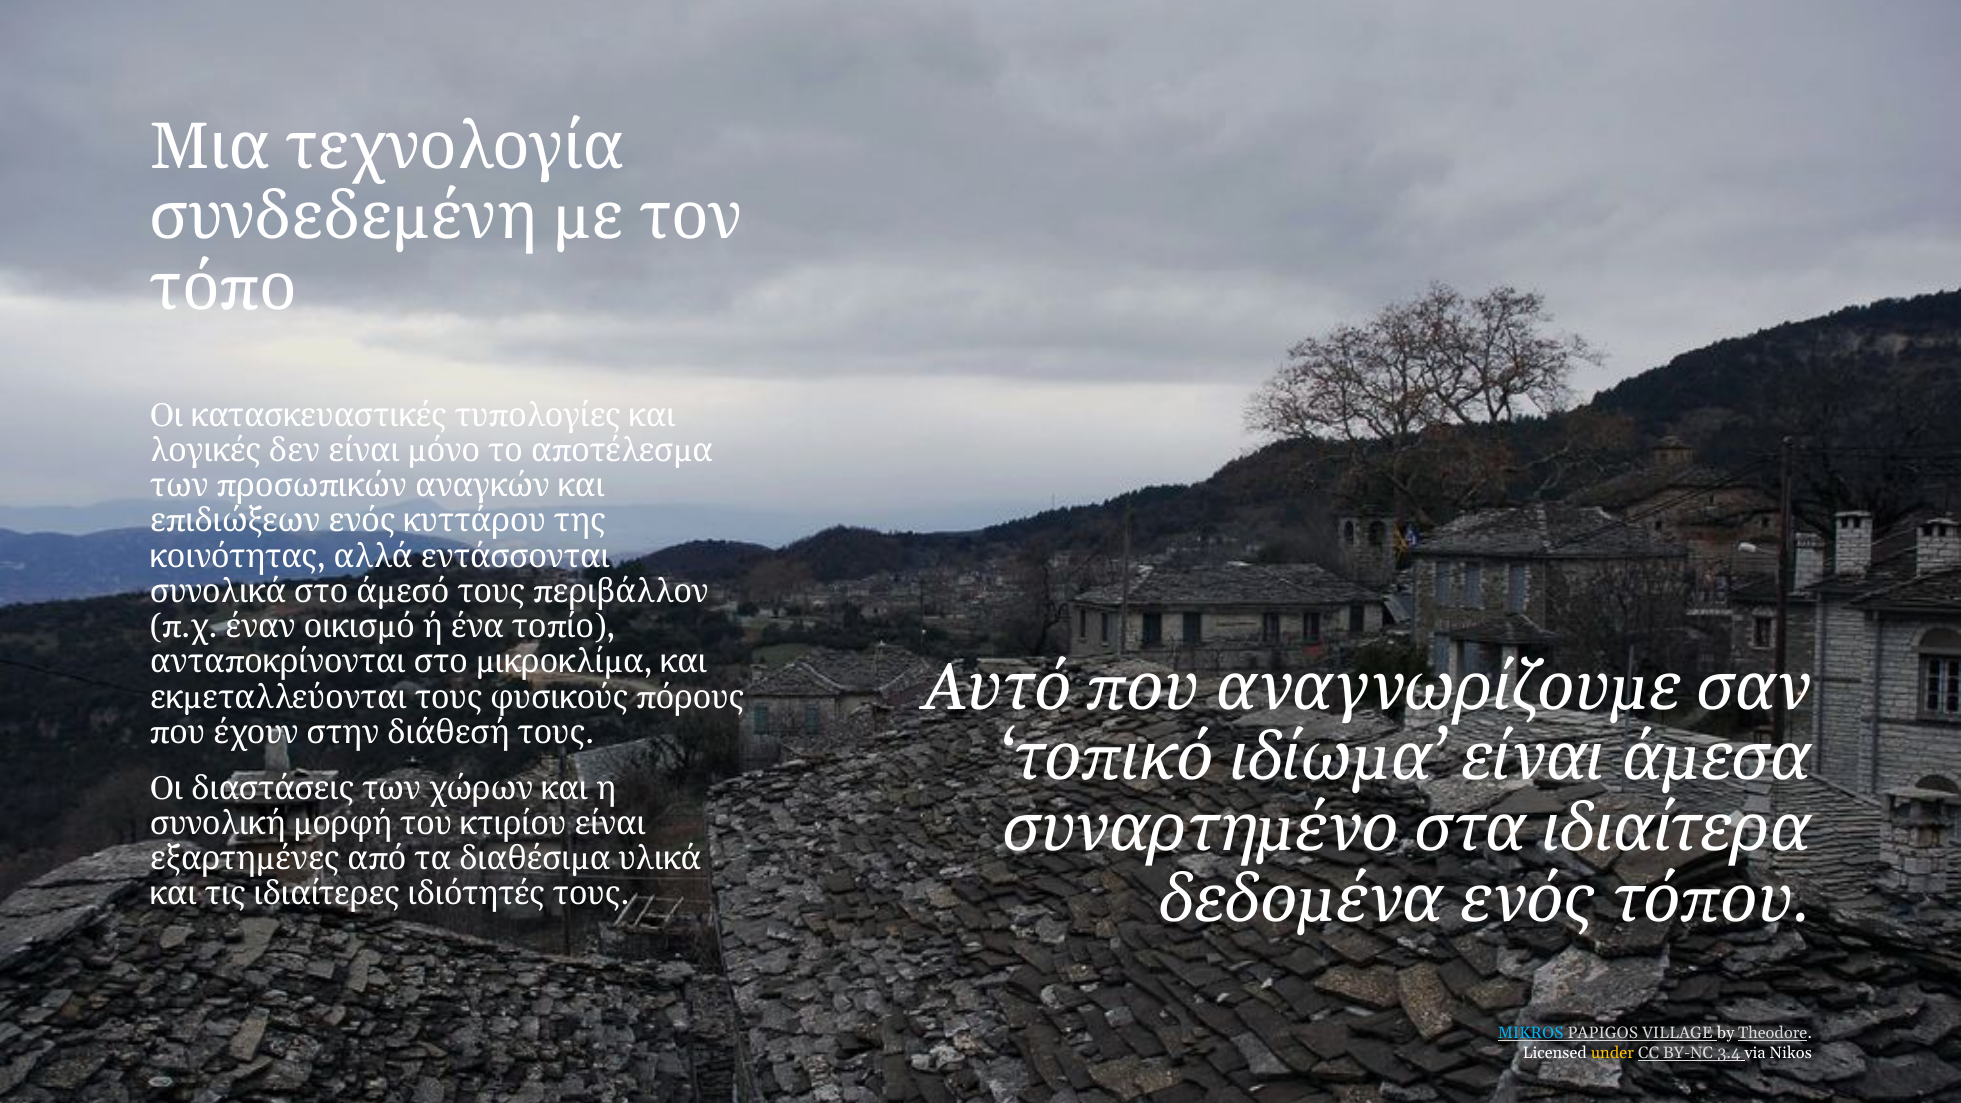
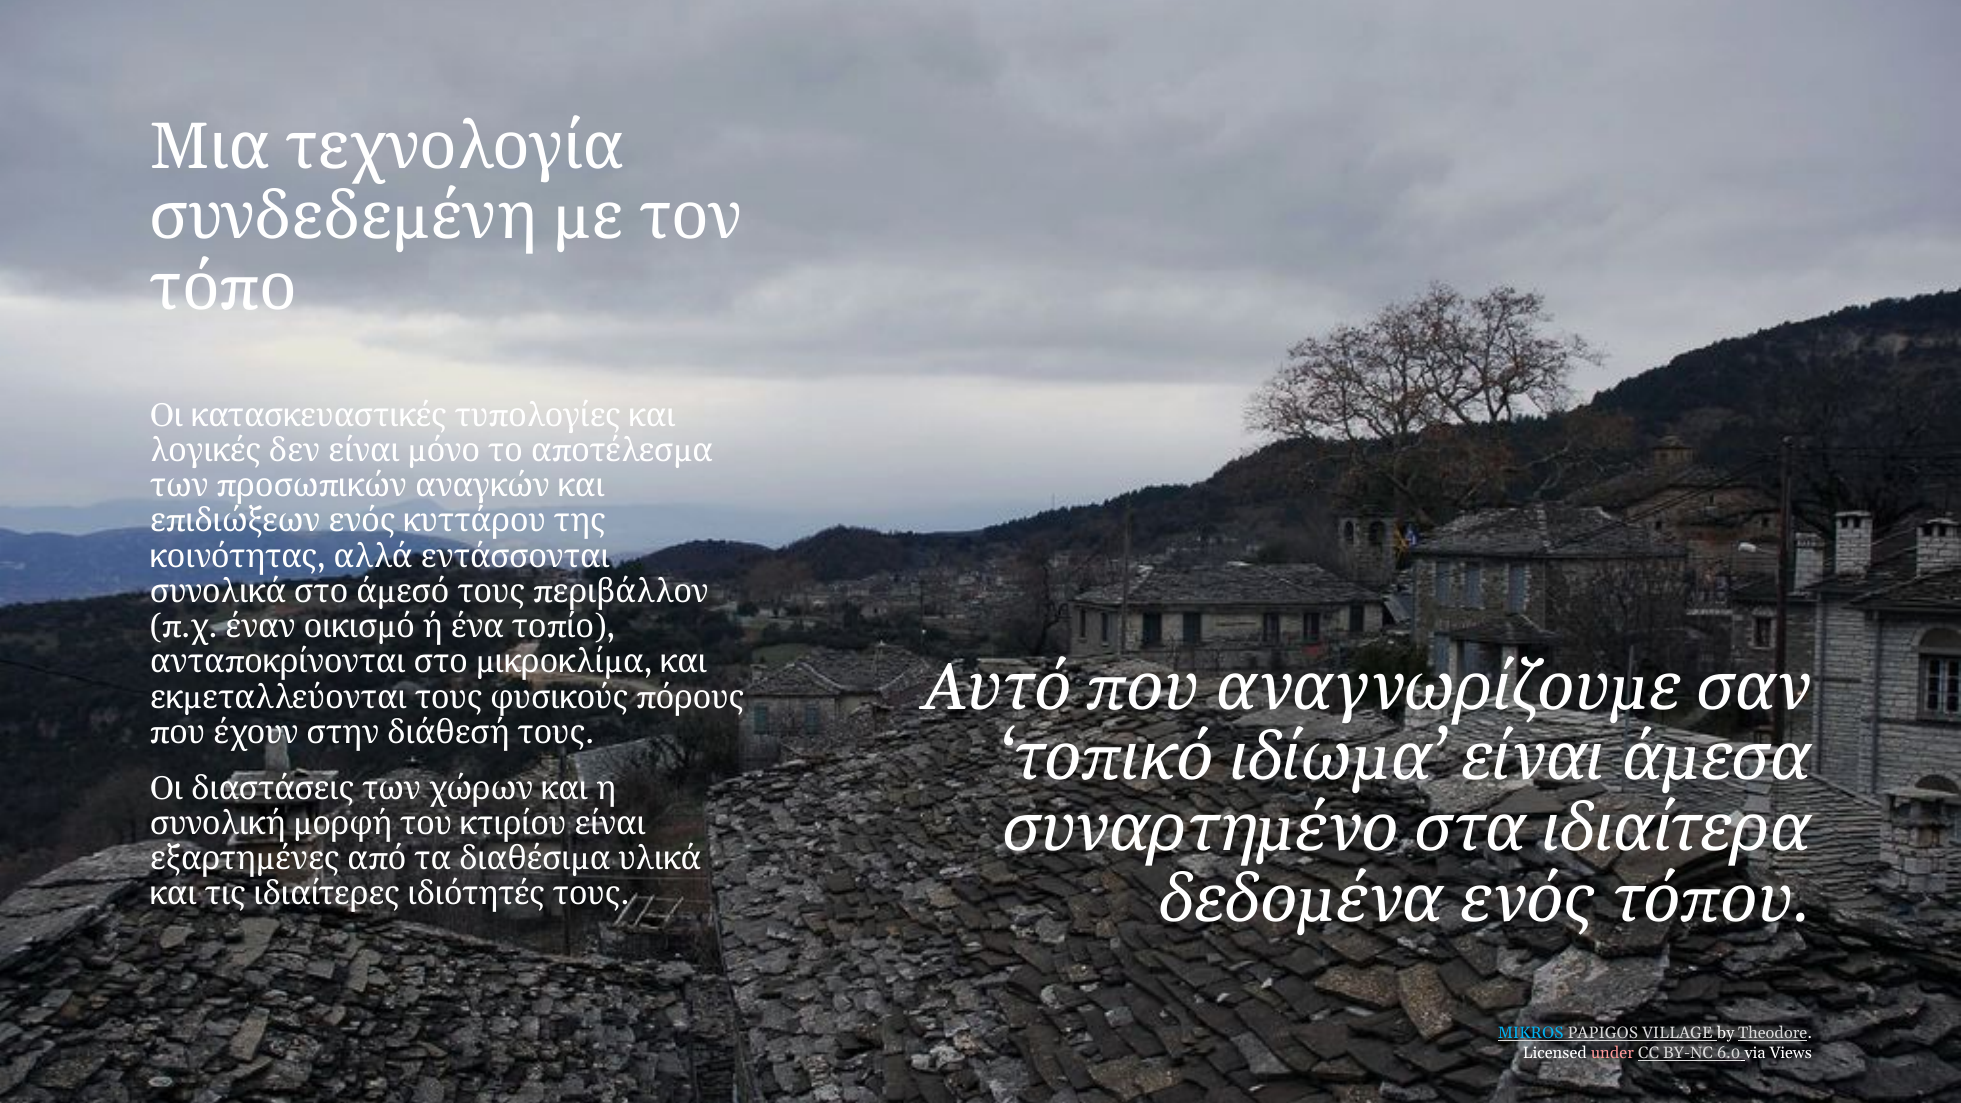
under colour: yellow -> pink
3.4: 3.4 -> 6.0
Nikos: Nikos -> Views
